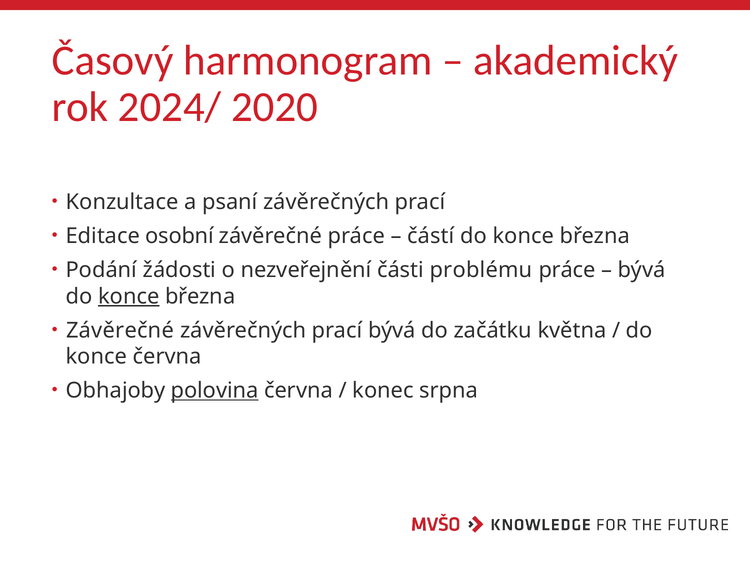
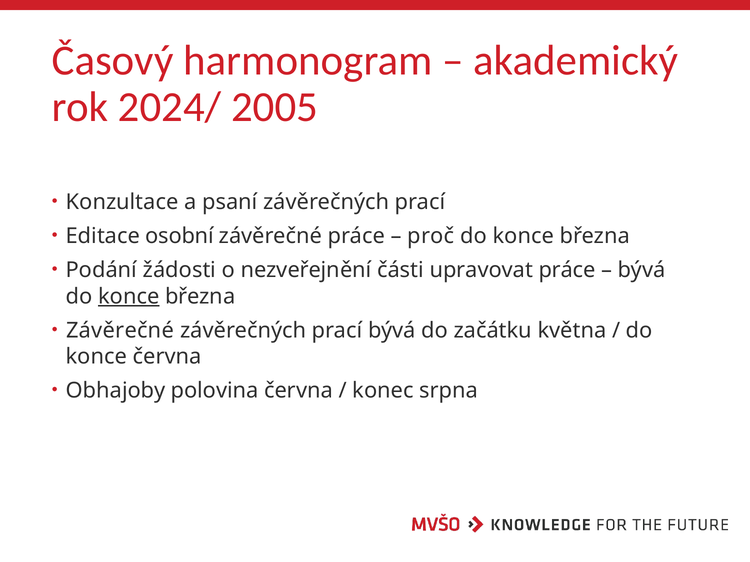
2020: 2020 -> 2005
částí: částí -> proč
problému: problému -> upravovat
polovina underline: present -> none
